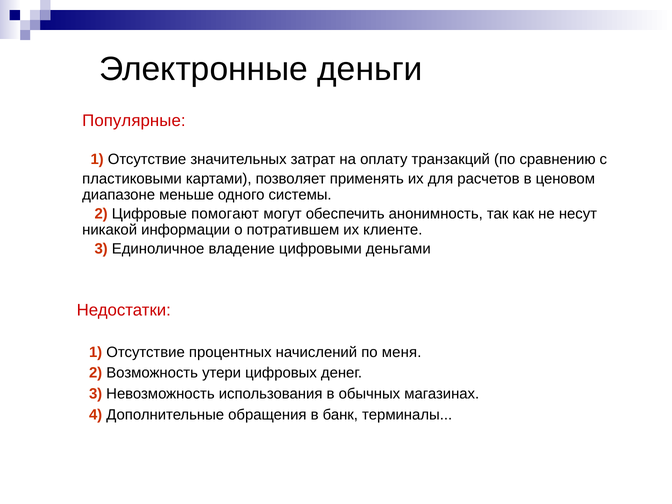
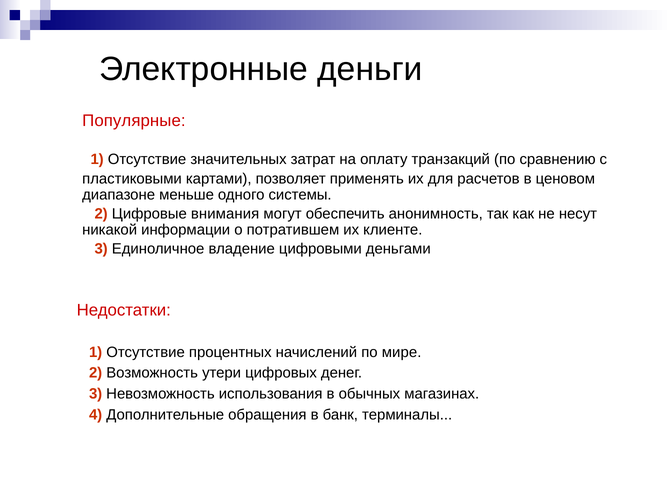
помогают: помогают -> внимания
меня: меня -> мире
